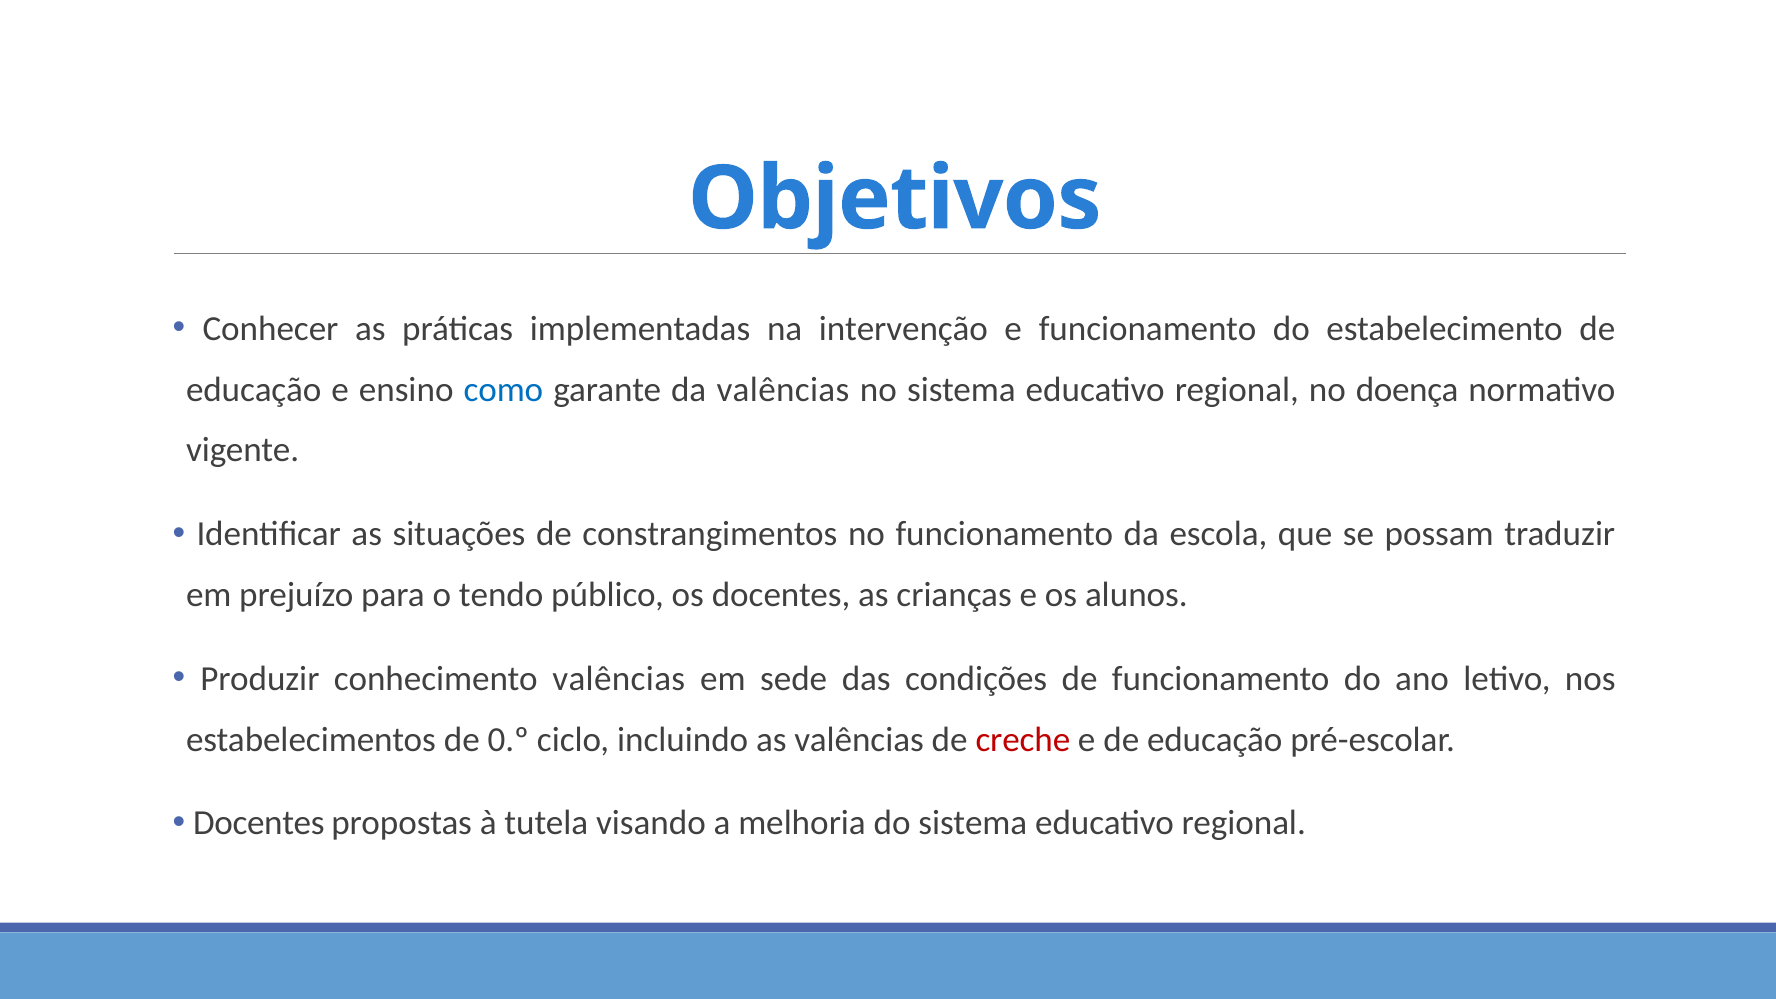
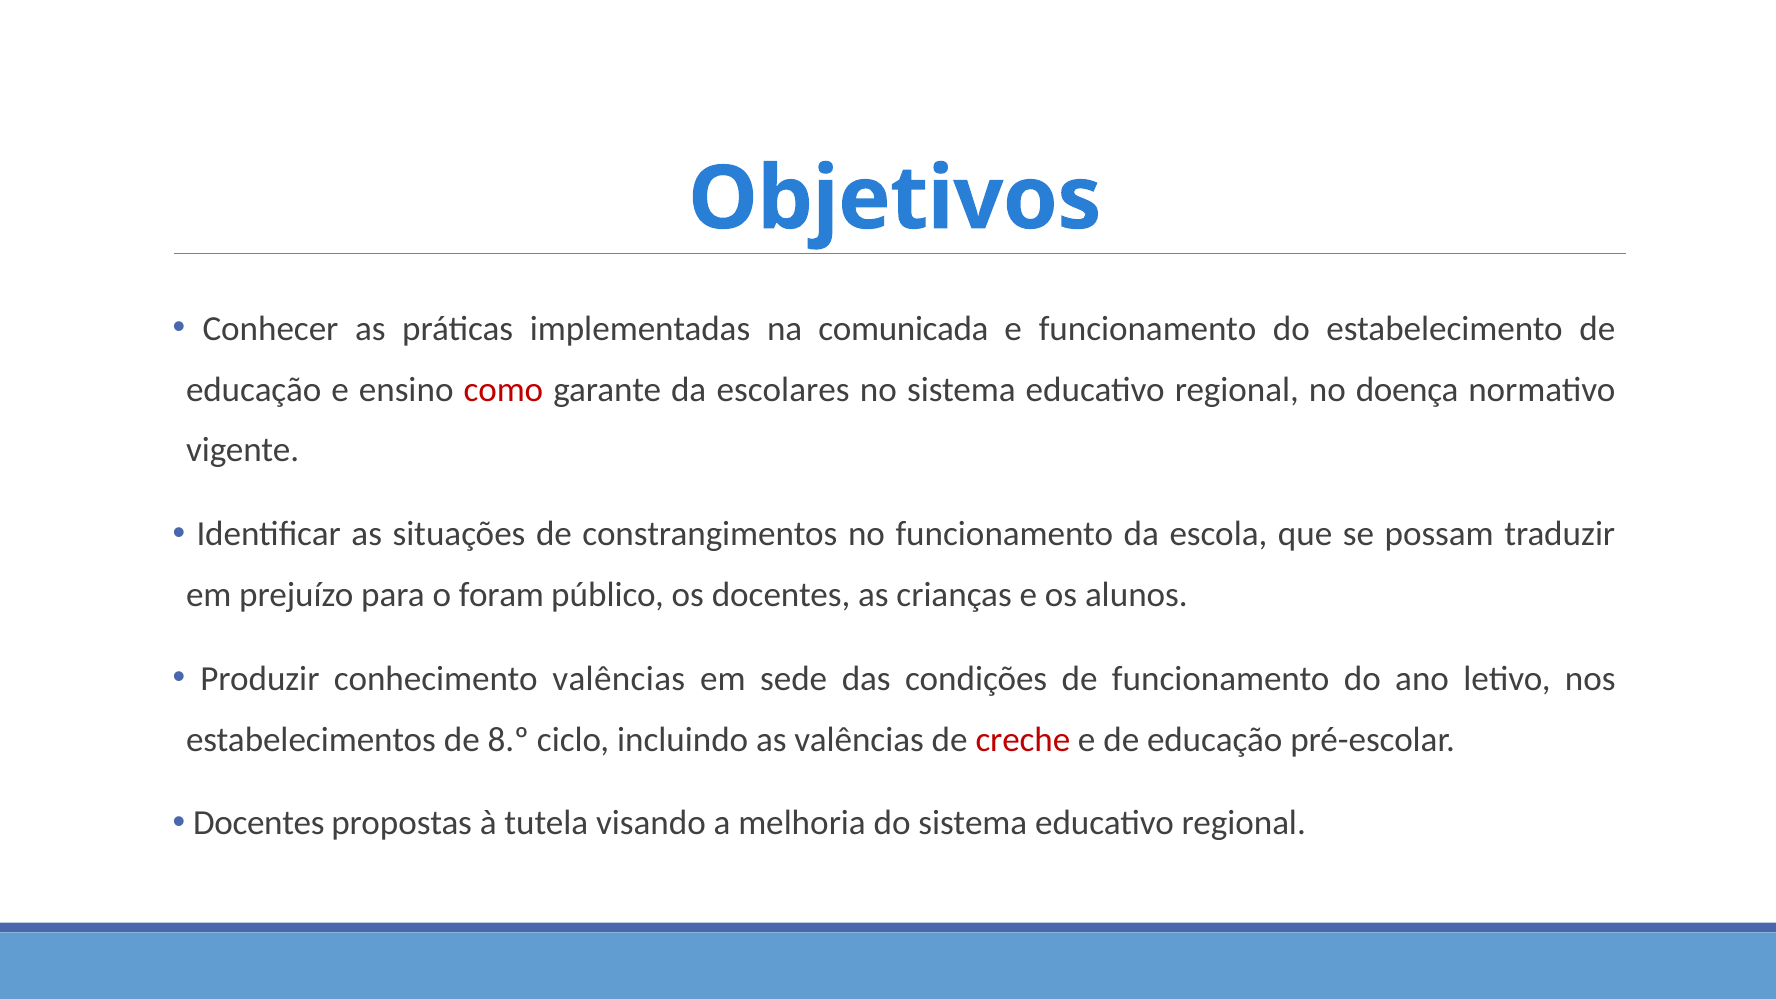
intervenção: intervenção -> comunicada
como colour: blue -> red
da valências: valências -> escolares
tendo: tendo -> foram
0.º: 0.º -> 8.º
